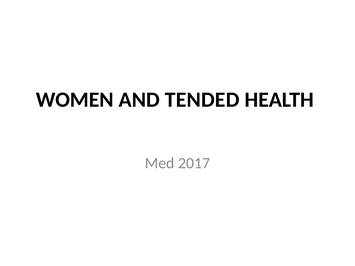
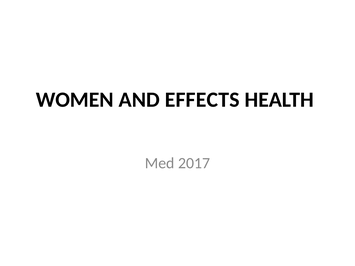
TENDED: TENDED -> EFFECTS
